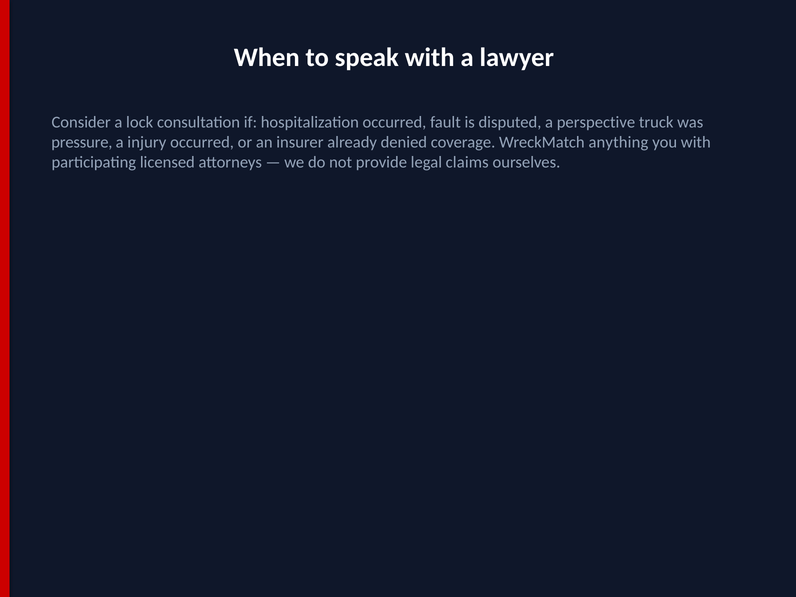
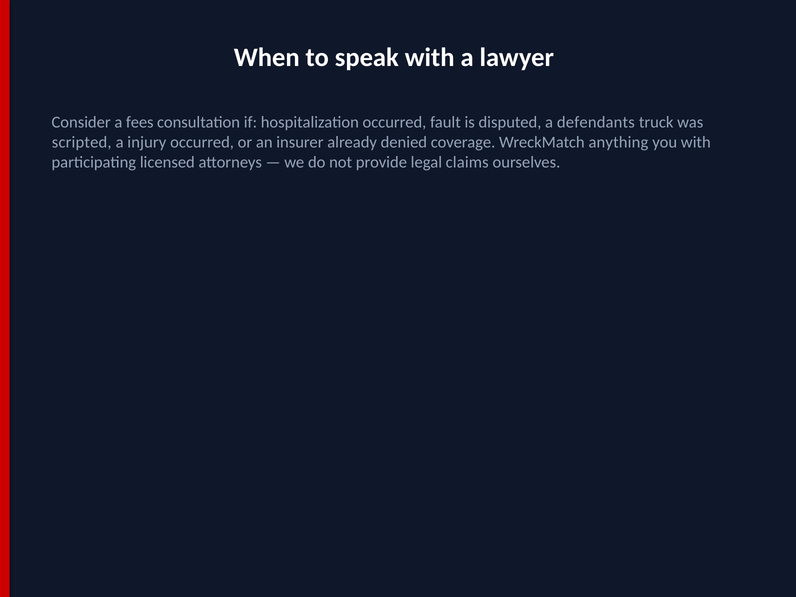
lock: lock -> fees
perspective: perspective -> defendants
pressure: pressure -> scripted
